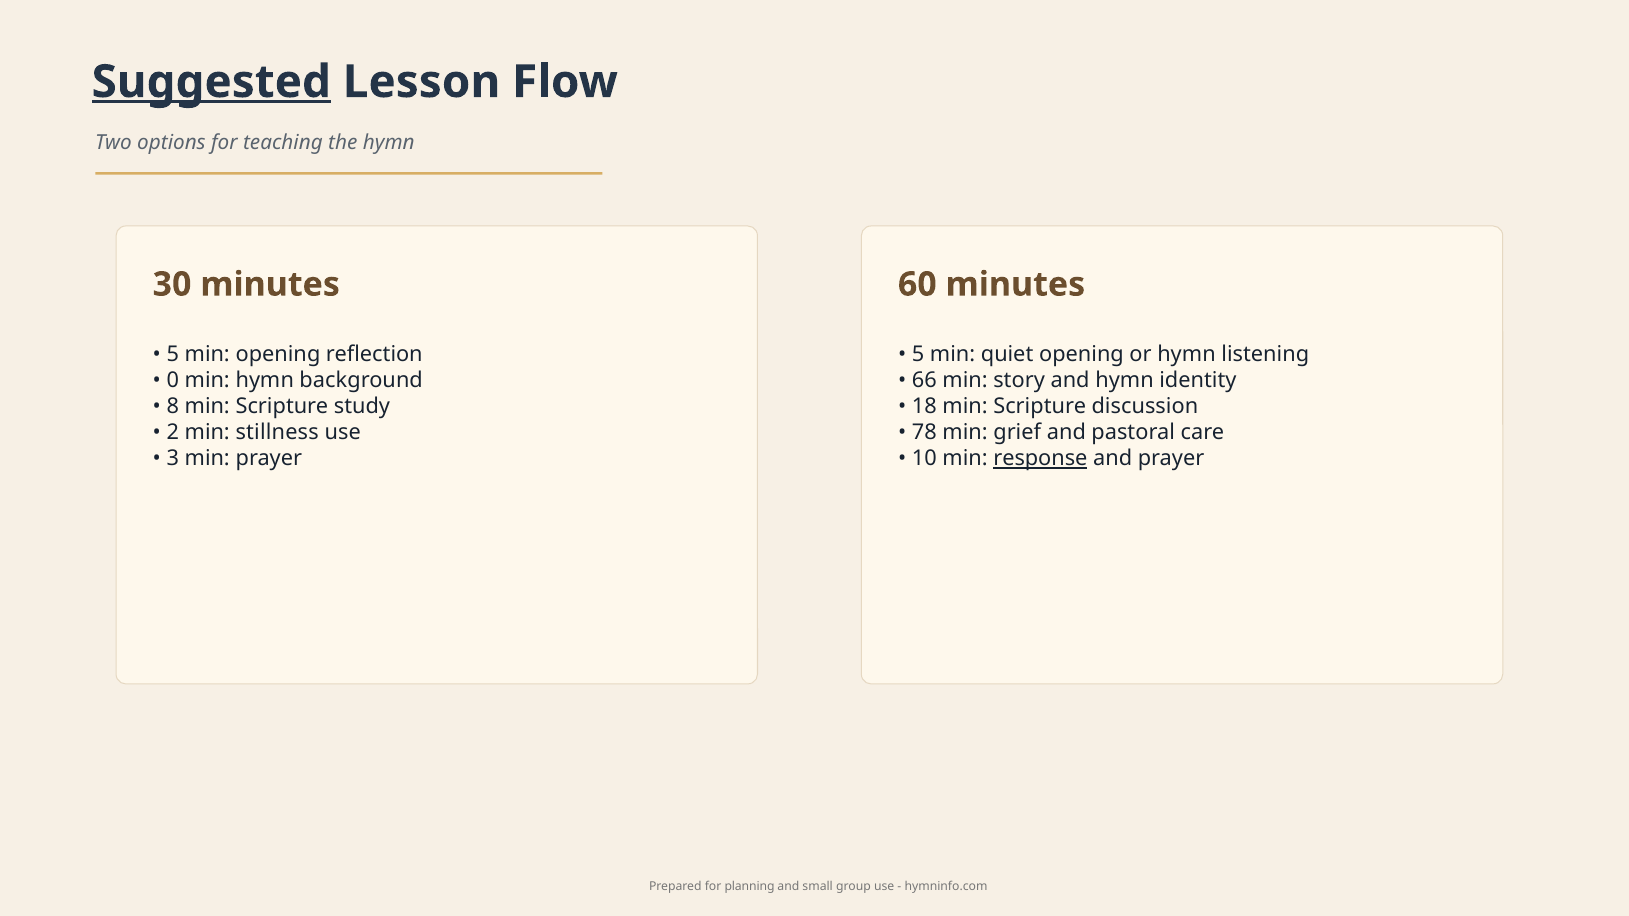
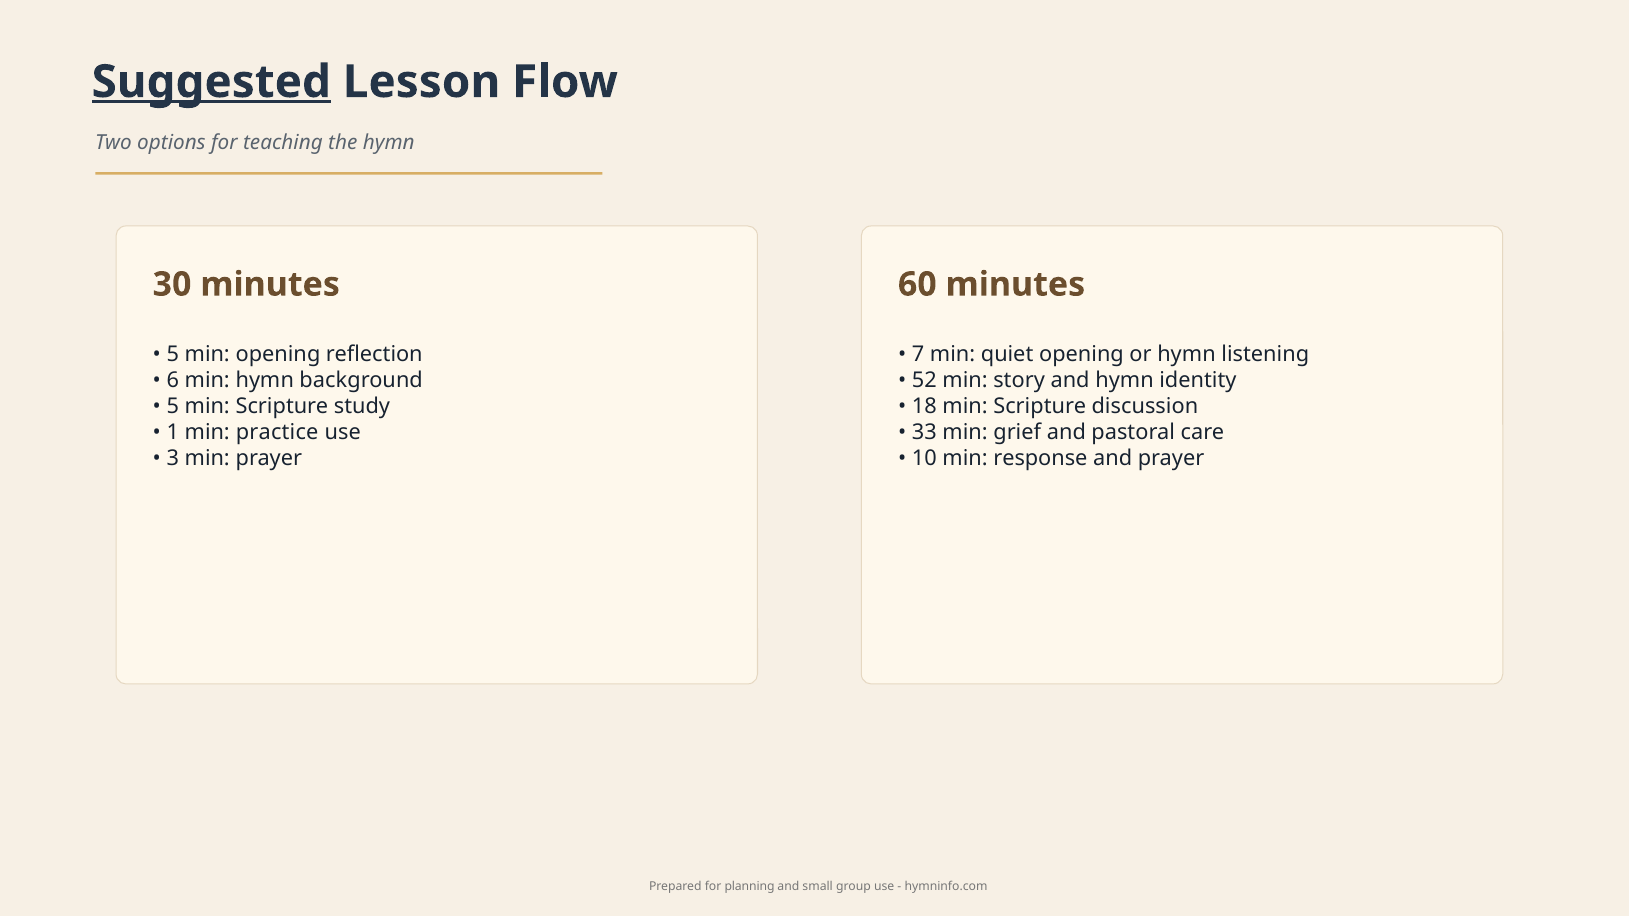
5 at (918, 354): 5 -> 7
0: 0 -> 6
66: 66 -> 52
8 at (173, 407): 8 -> 5
2: 2 -> 1
stillness: stillness -> practice
78: 78 -> 33
response underline: present -> none
